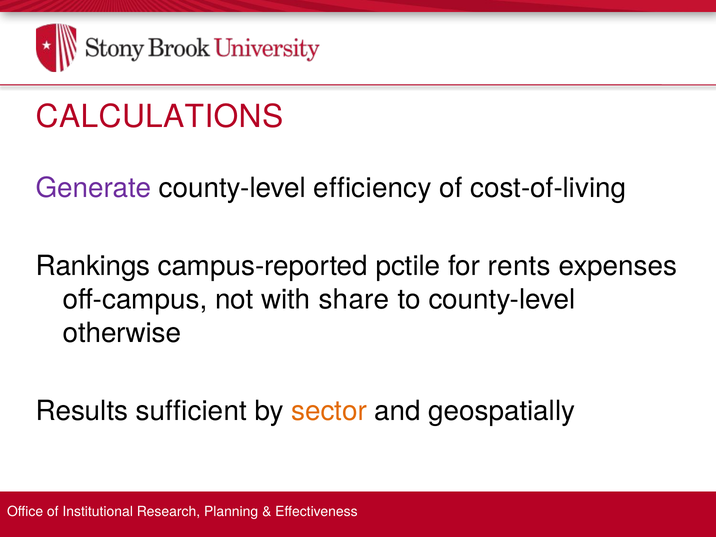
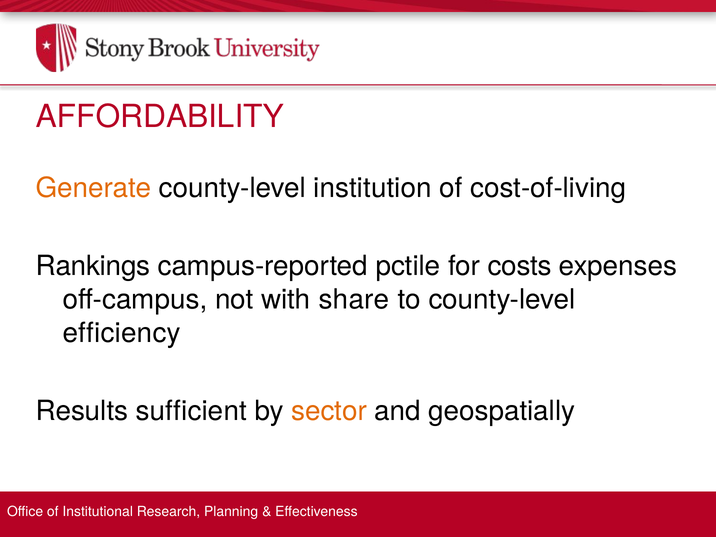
CALCULATIONS: CALCULATIONS -> AFFORDABILITY
Generate colour: purple -> orange
efficiency: efficiency -> institution
rents: rents -> costs
otherwise: otherwise -> efficiency
